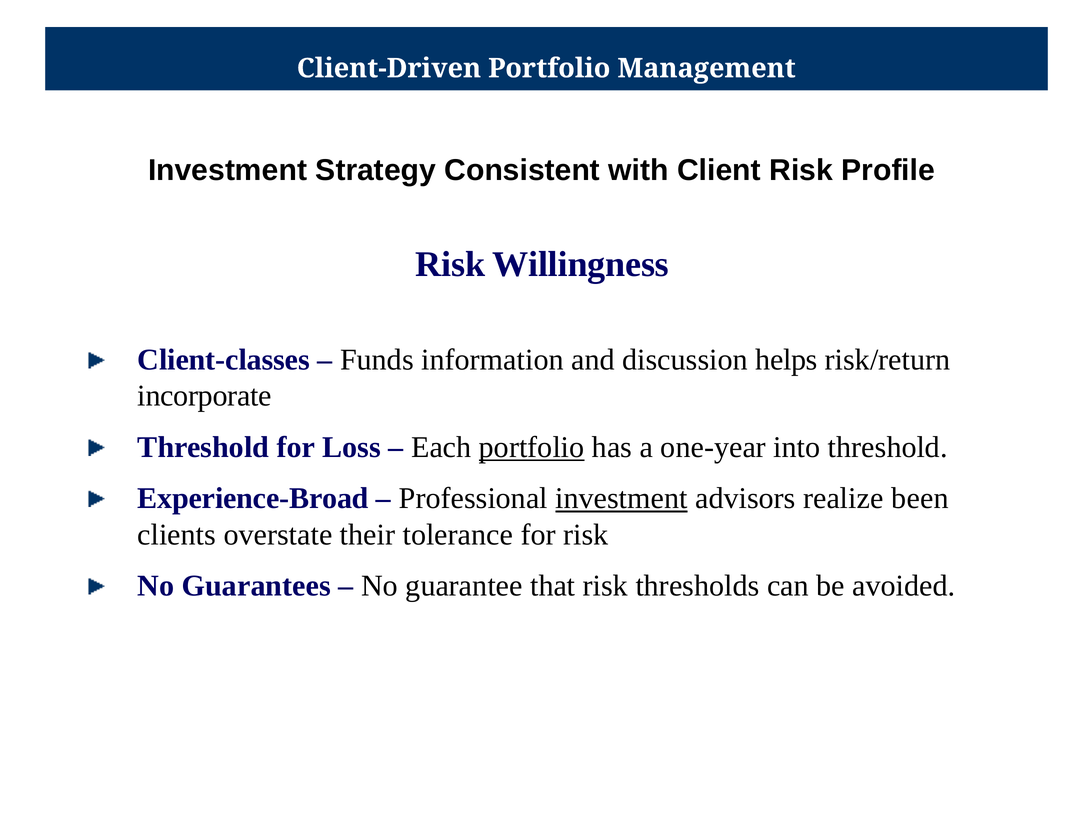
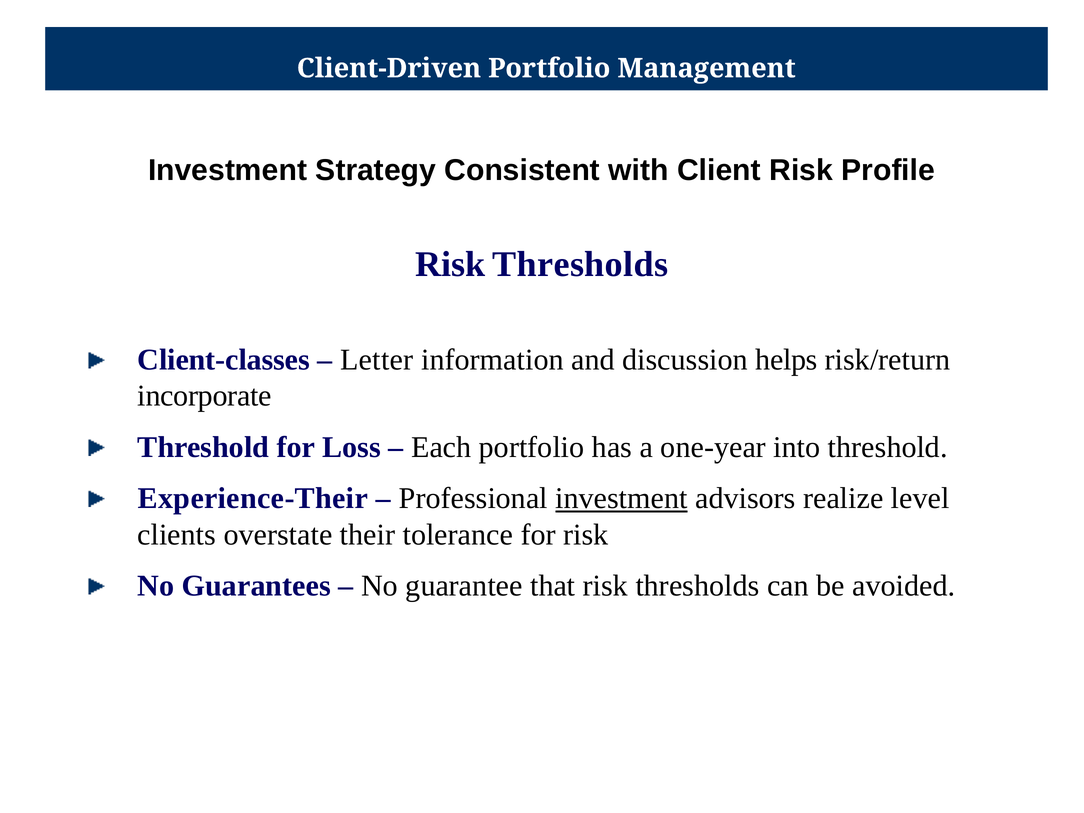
Willingness at (581, 264): Willingness -> Thresholds
Funds: Funds -> Letter
portfolio at (532, 447) underline: present -> none
Experience-Broad: Experience-Broad -> Experience-Their
been: been -> level
